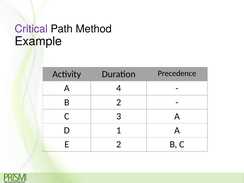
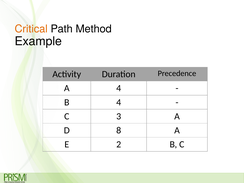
Critical colour: purple -> orange
B 2: 2 -> 4
1: 1 -> 8
